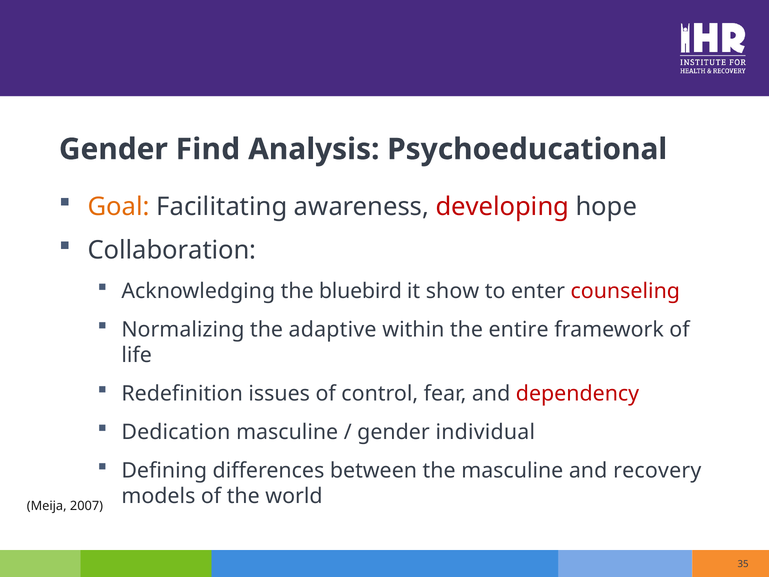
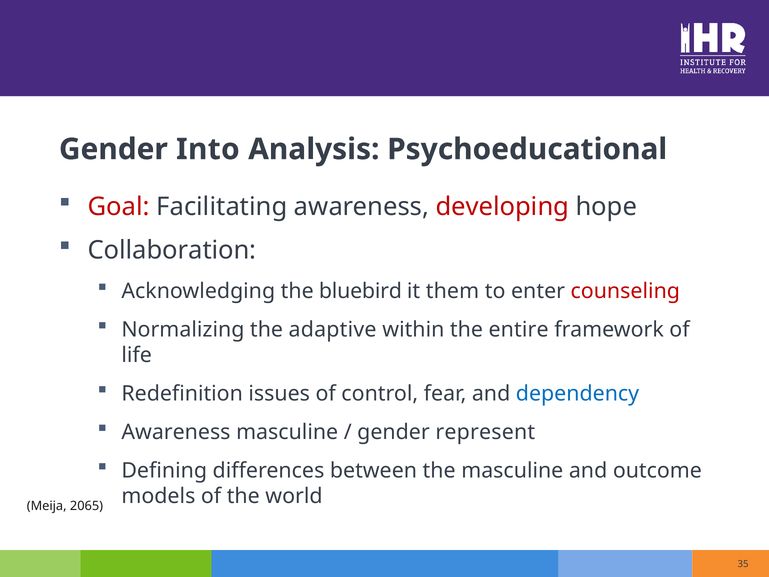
Find: Find -> Into
Goal colour: orange -> red
show: show -> them
dependency colour: red -> blue
Dedication at (176, 432): Dedication -> Awareness
individual: individual -> represent
recovery: recovery -> outcome
2007: 2007 -> 2065
